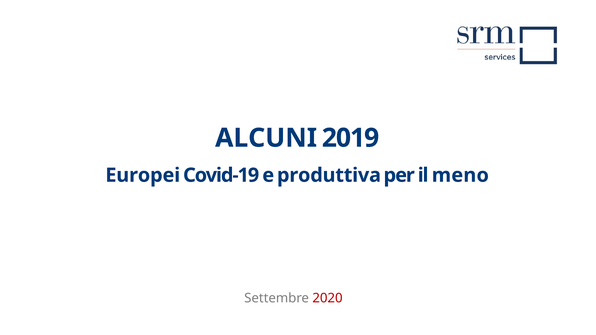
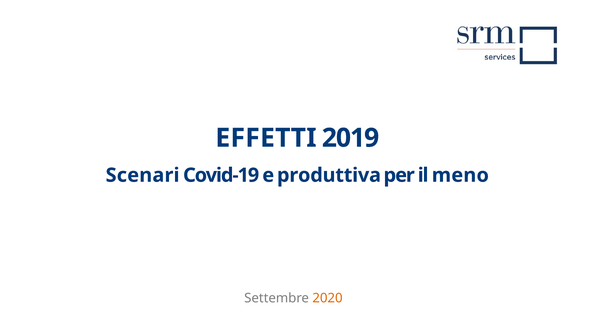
ALCUNI: ALCUNI -> EFFETTI
Europei: Europei -> Scenari
2020 colour: red -> orange
